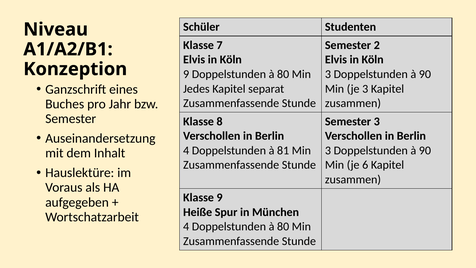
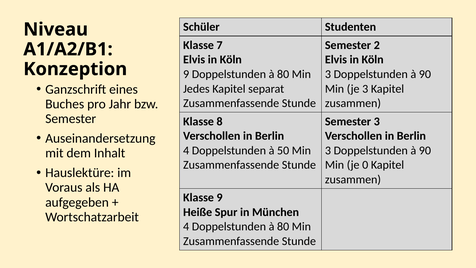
81: 81 -> 50
6: 6 -> 0
